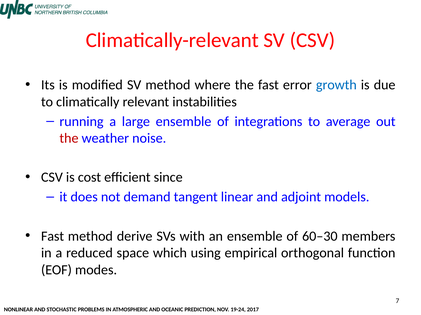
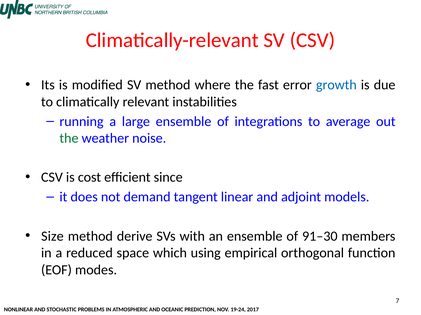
the at (69, 139) colour: red -> green
Fast at (53, 237): Fast -> Size
60–30: 60–30 -> 91–30
